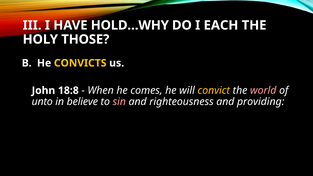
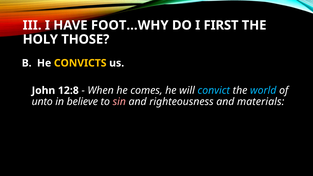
HOLD…WHY: HOLD…WHY -> FOOT…WHY
EACH: EACH -> FIRST
18:8: 18:8 -> 12:8
convict colour: yellow -> light blue
world colour: pink -> light blue
providing: providing -> materials
